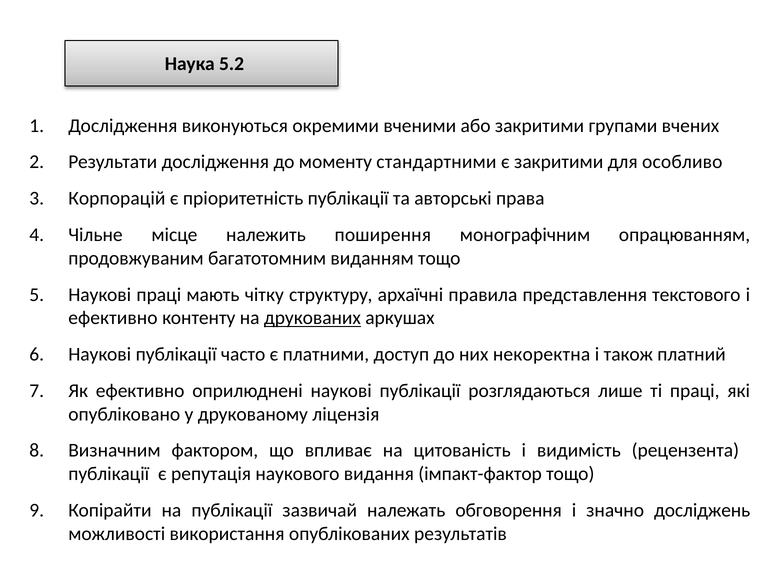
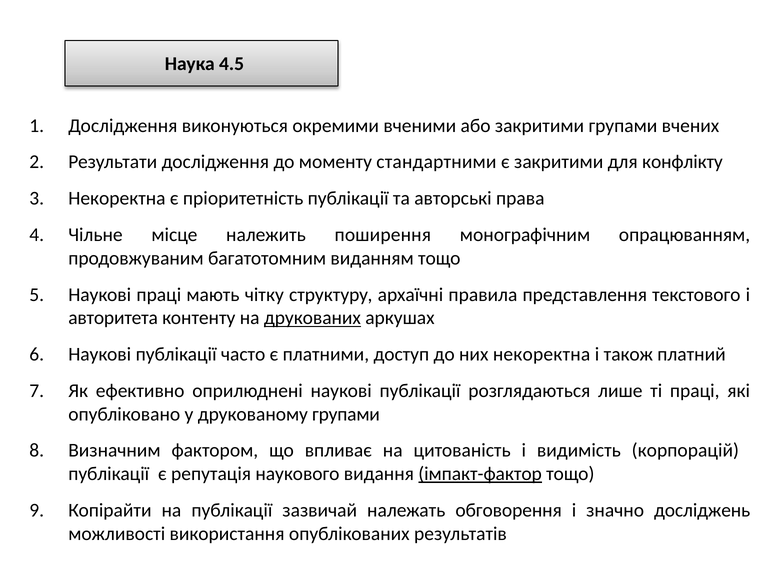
5.2: 5.2 -> 4.5
особливо: особливо -> конфлікту
Корпорацій at (117, 198): Корпорацій -> Некоректна
ефективно at (113, 318): ефективно -> авторитета
друкованому ліцензія: ліцензія -> групами
рецензента: рецензента -> корпорацій
імпакт-фактор underline: none -> present
